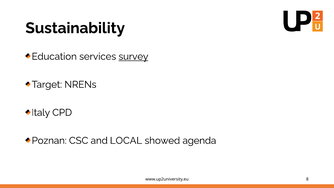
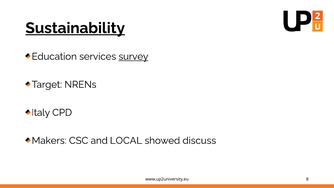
Sustainability underline: none -> present
Poznan: Poznan -> Makers
agenda: agenda -> discuss
